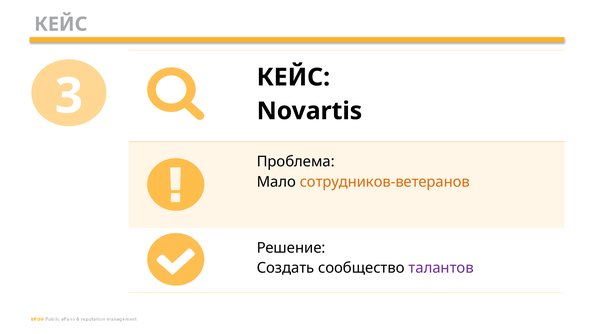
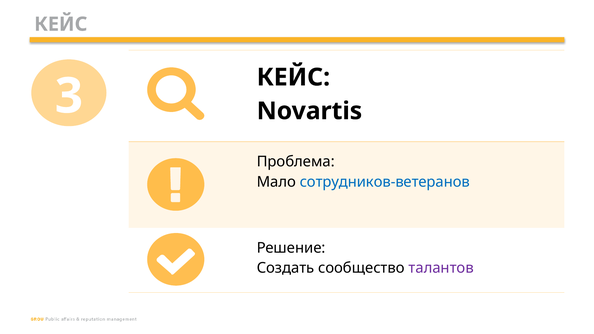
сотрудников-ветеранов colour: orange -> blue
